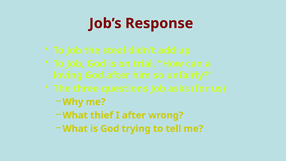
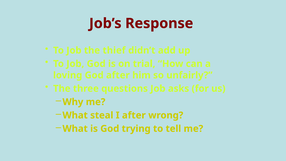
steal: steal -> thief
thief: thief -> steal
